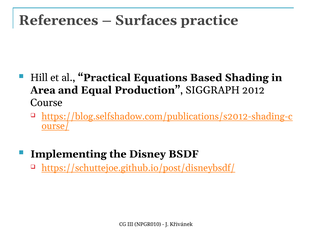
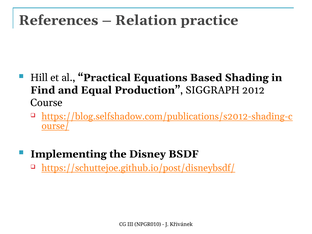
Surfaces: Surfaces -> Relation
Area: Area -> Find
